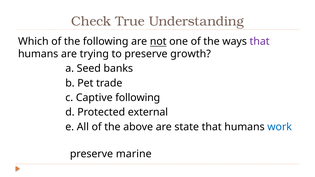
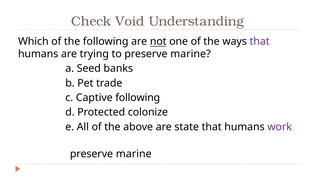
True: True -> Void
to preserve growth: growth -> marine
external: external -> colonize
work colour: blue -> purple
